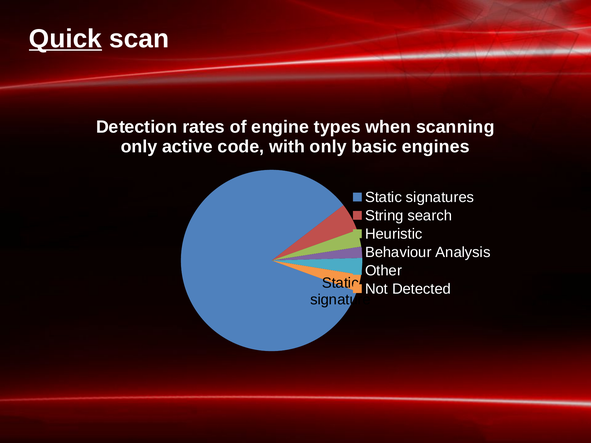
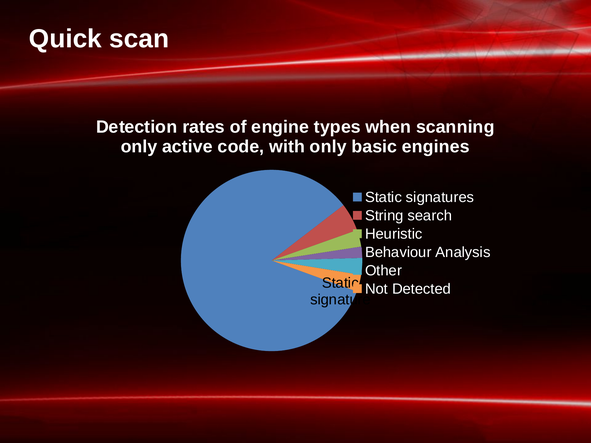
Quick underline: present -> none
